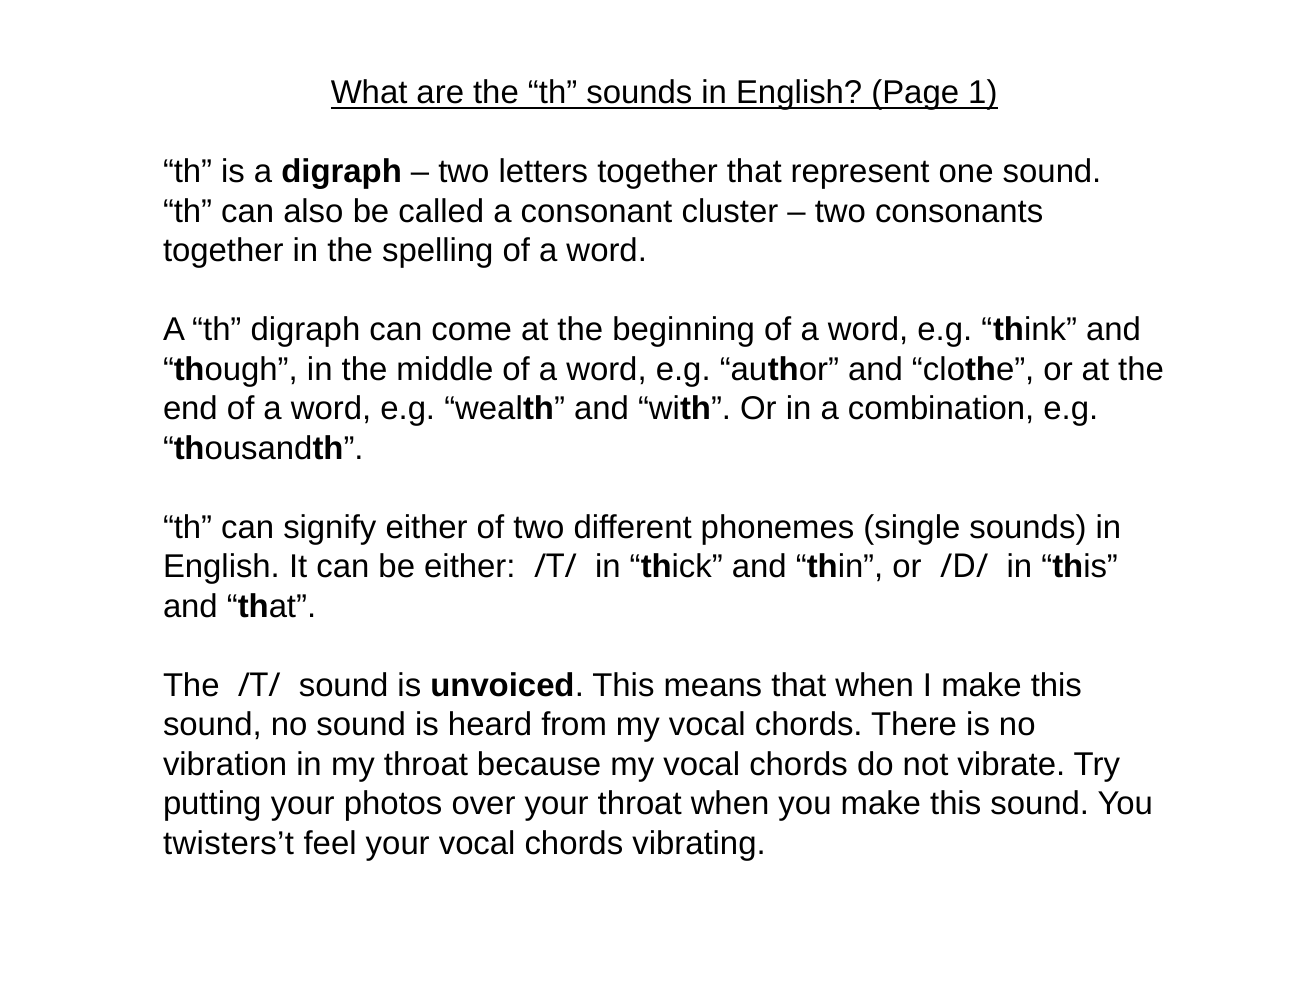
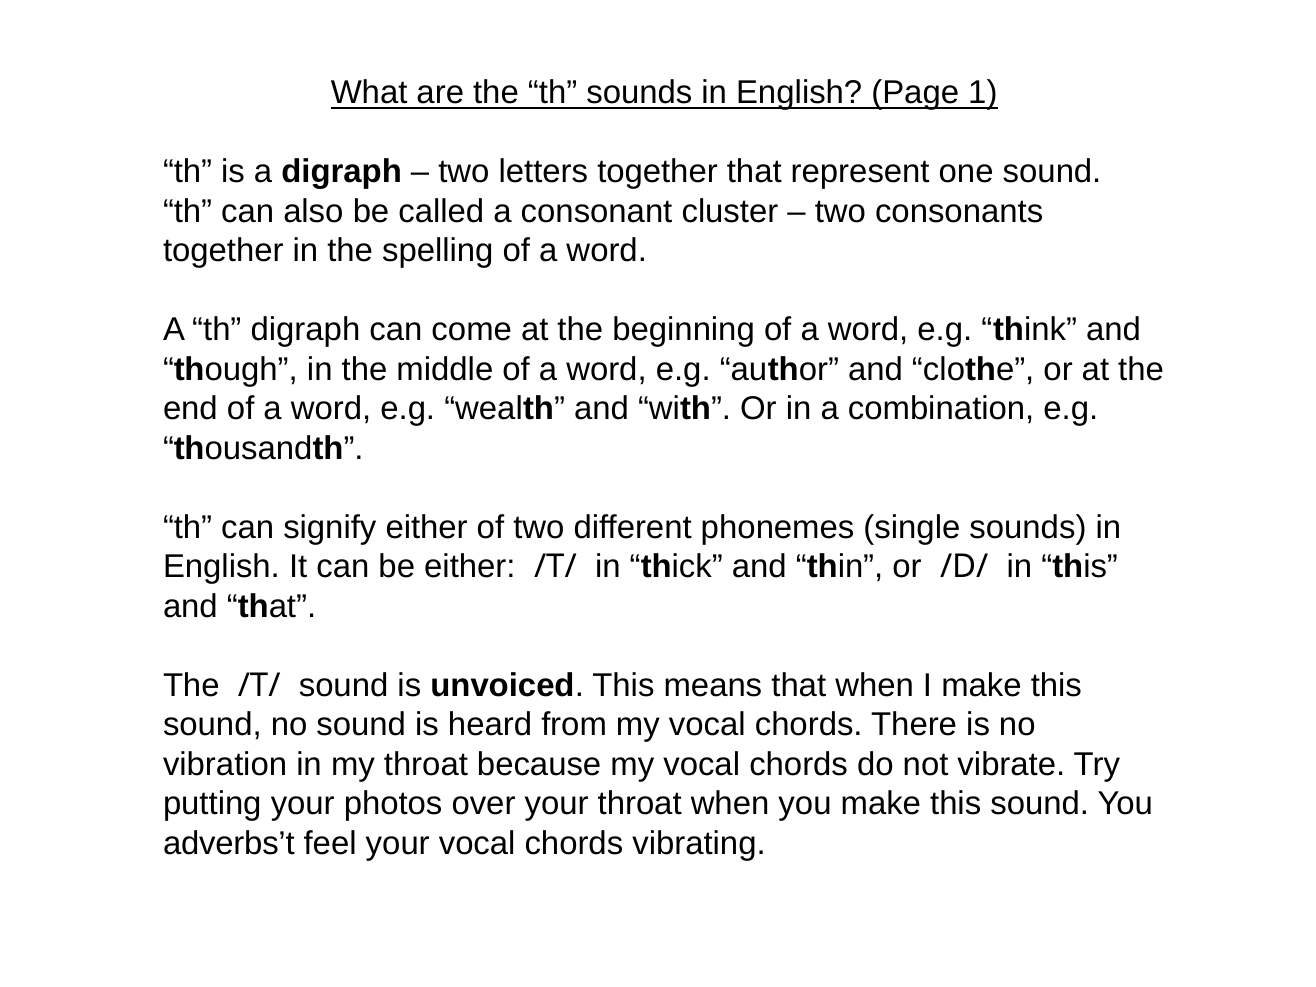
twisters’t: twisters’t -> adverbs’t
